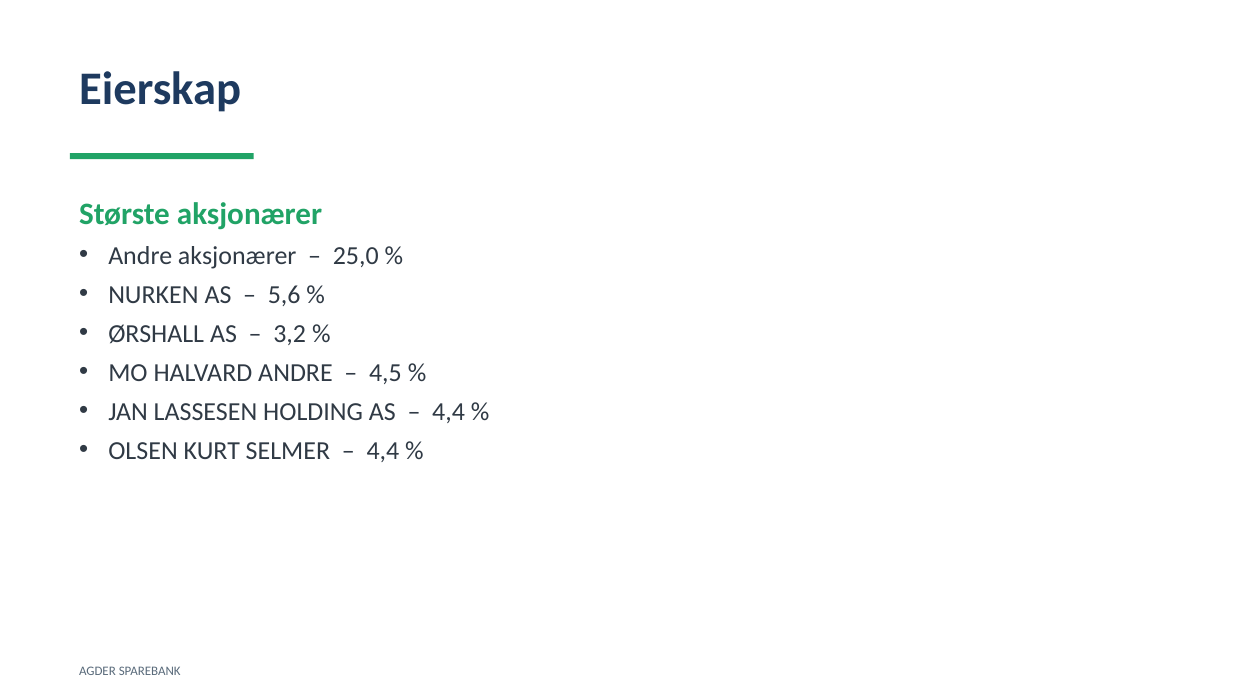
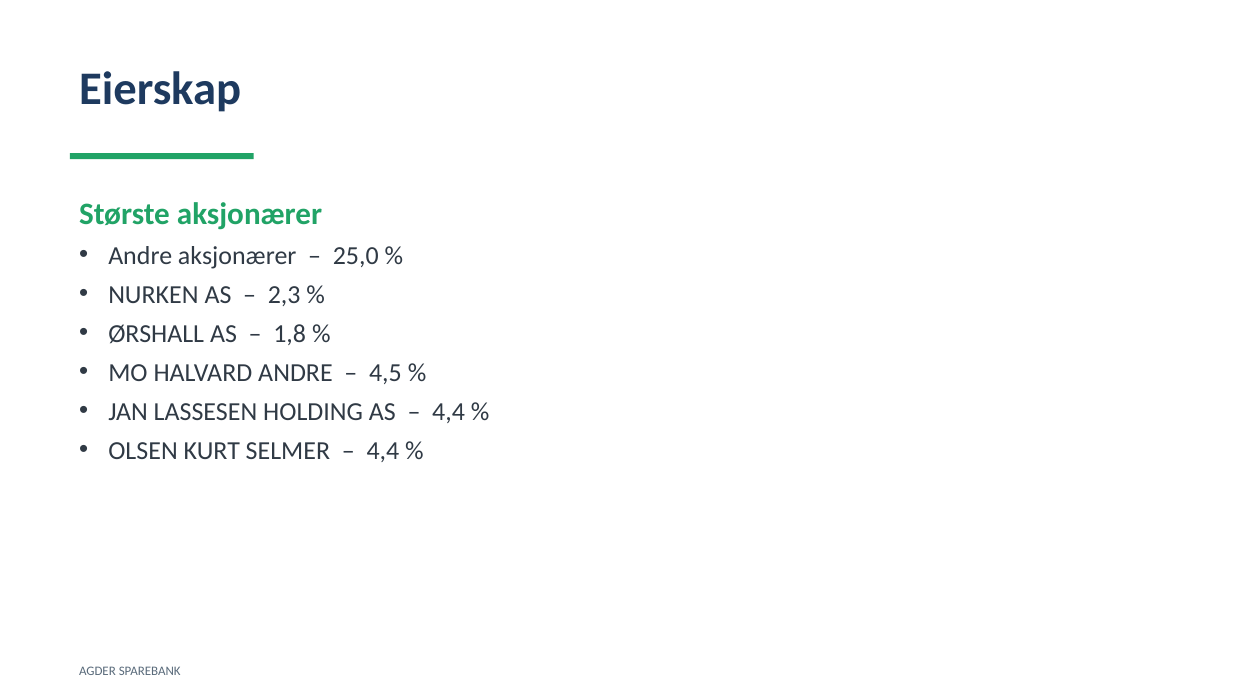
5,6: 5,6 -> 2,3
3,2: 3,2 -> 1,8
